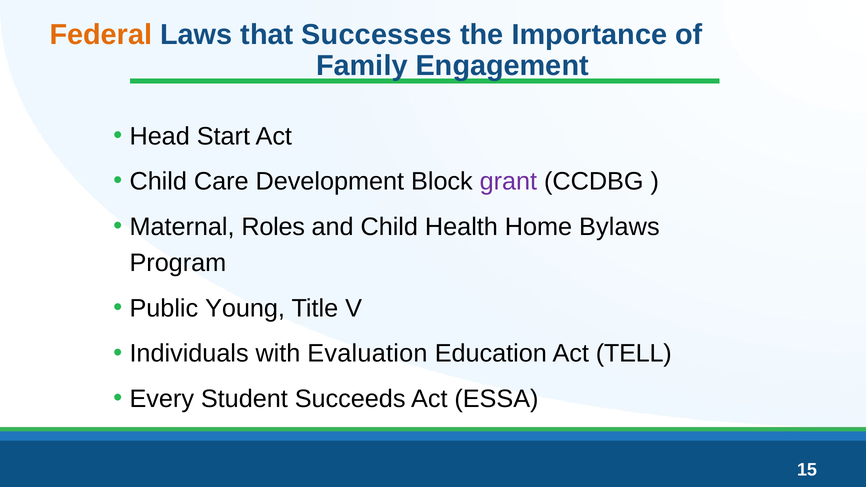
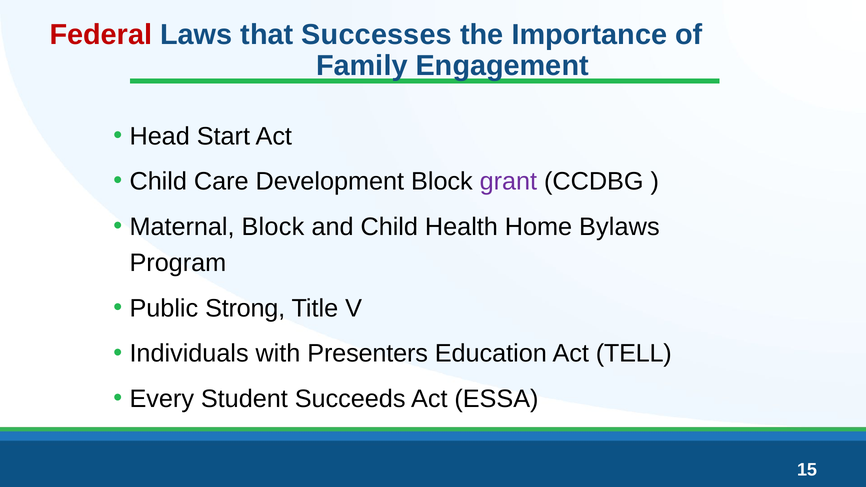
Federal colour: orange -> red
Maternal Roles: Roles -> Block
Young: Young -> Strong
Evaluation: Evaluation -> Presenters
